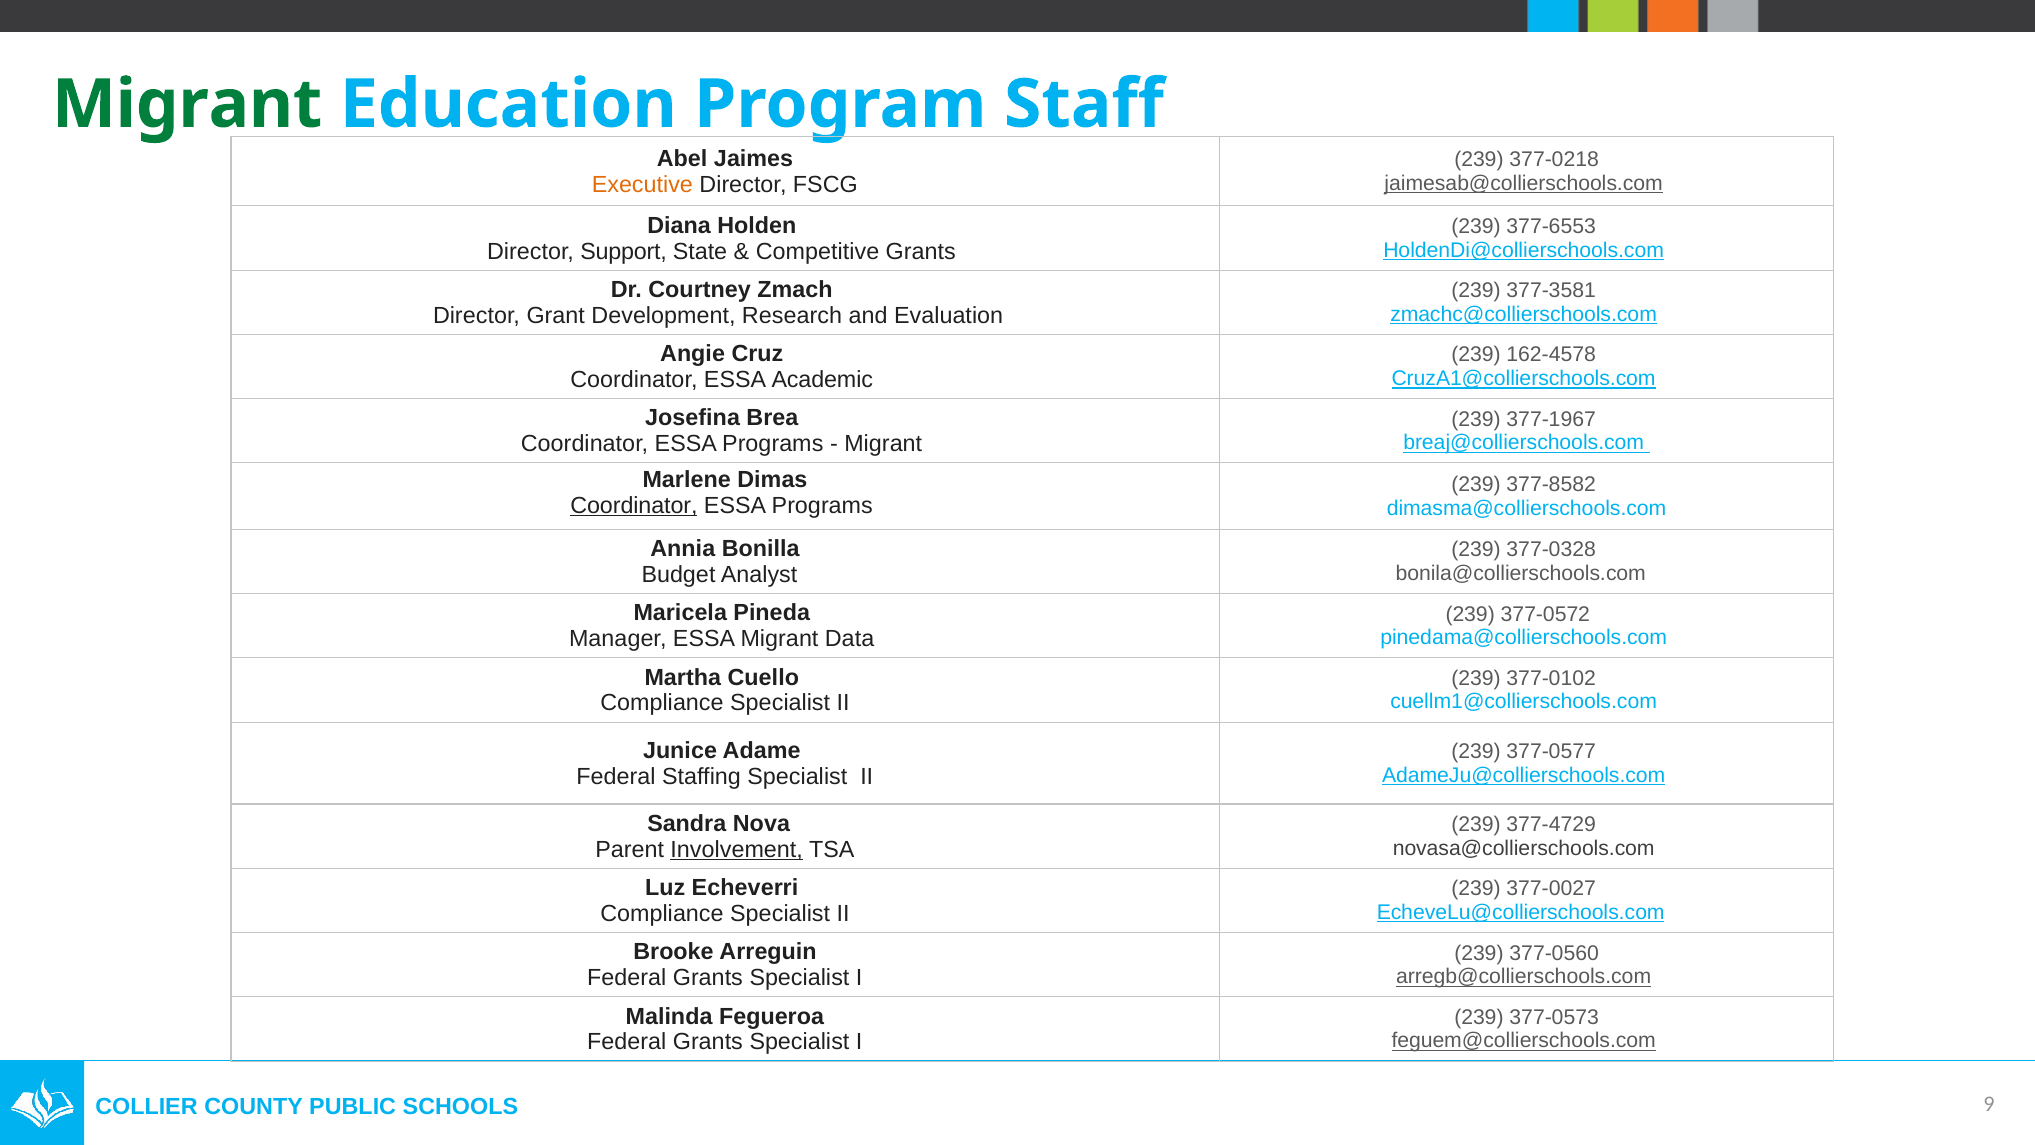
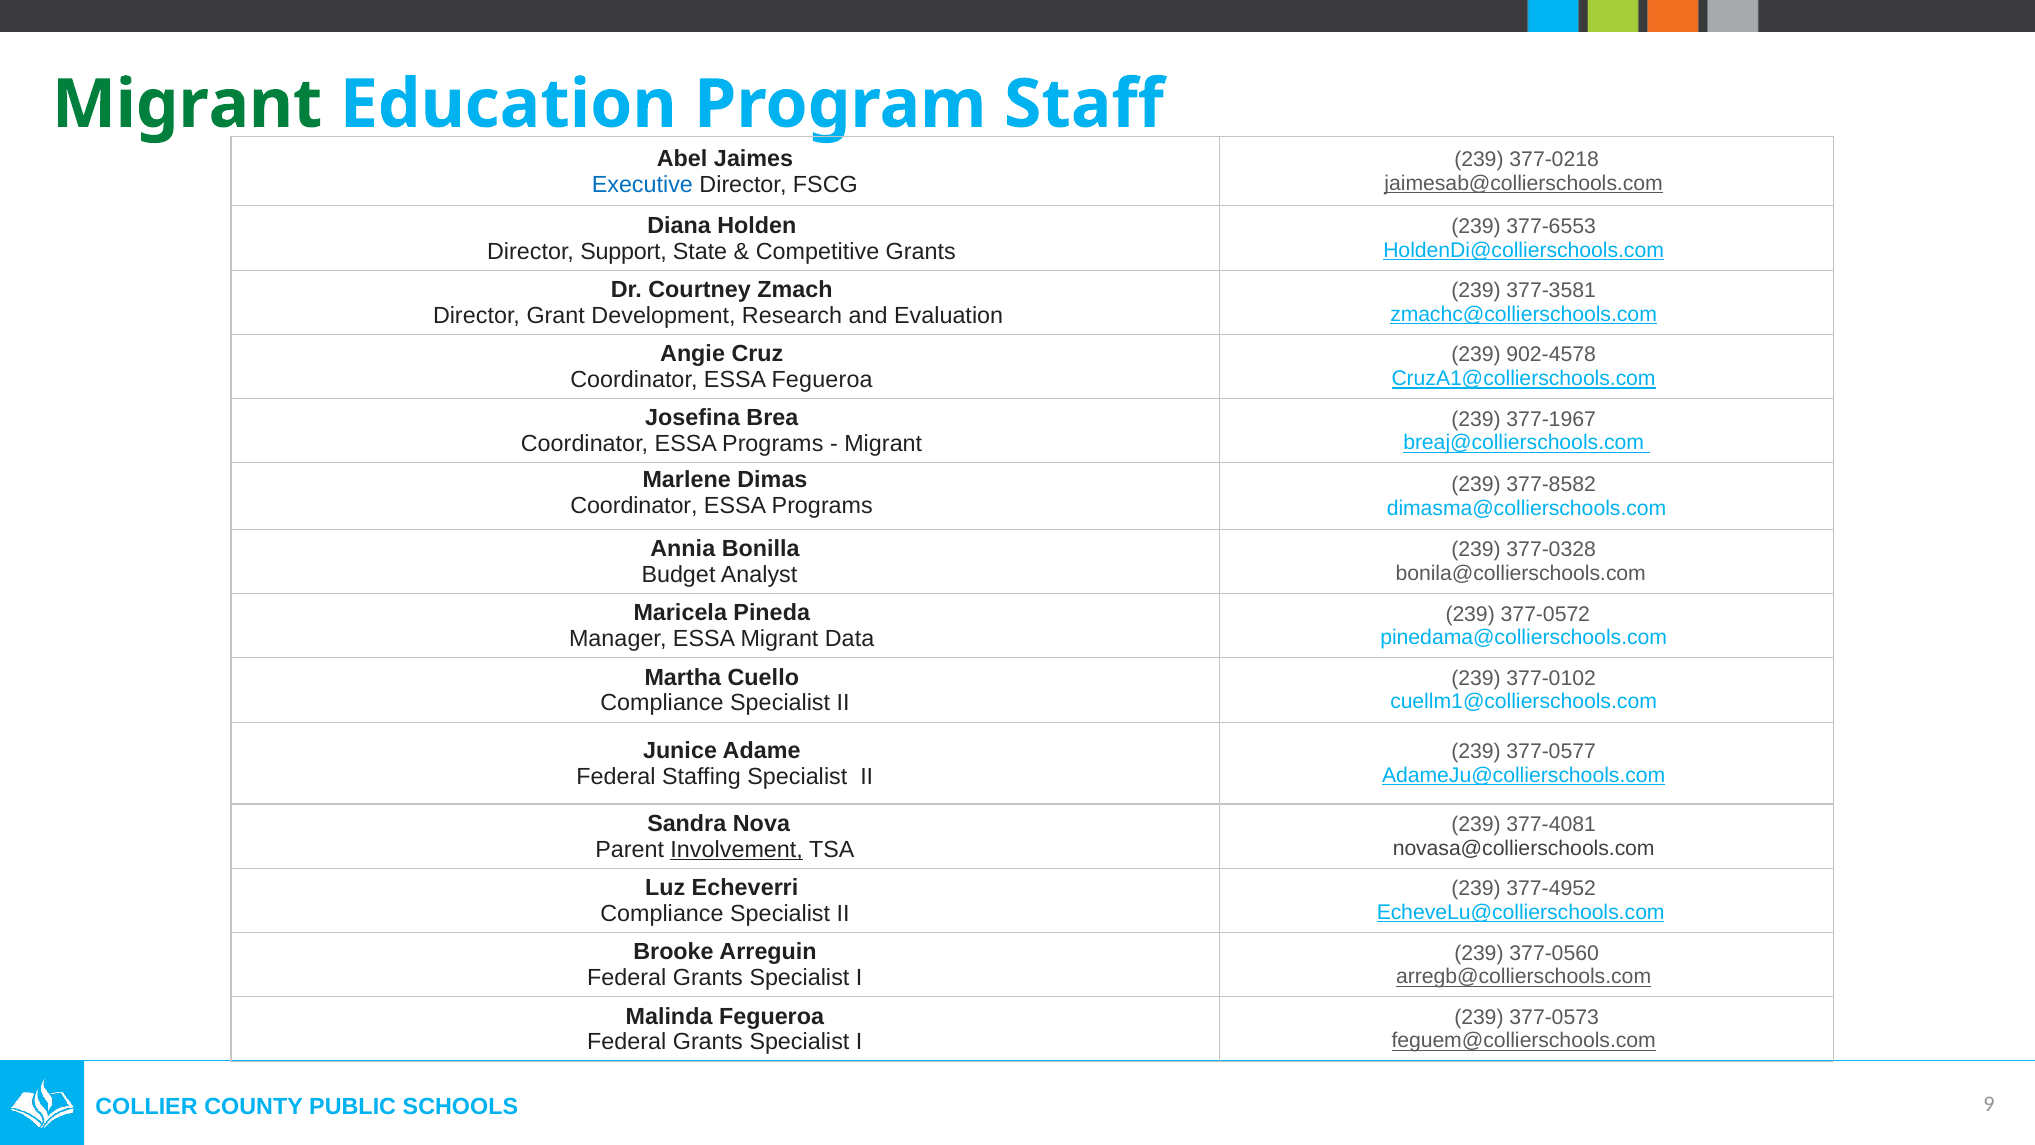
Executive colour: orange -> blue
162-4578: 162-4578 -> 902-4578
ESSA Academic: Academic -> Fegueroa
Coordinator at (634, 506) underline: present -> none
377-4729: 377-4729 -> 377-4081
377-0027: 377-0027 -> 377-4952
